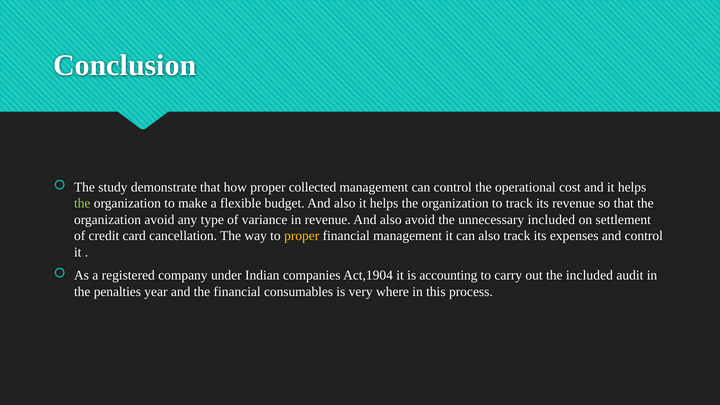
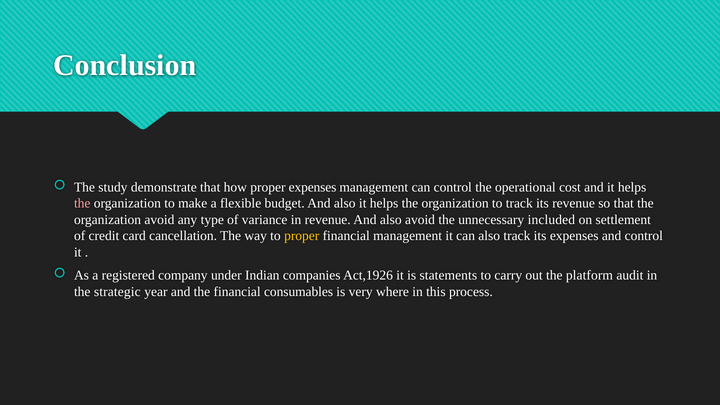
proper collected: collected -> expenses
the at (82, 204) colour: light green -> pink
Act,1904: Act,1904 -> Act,1926
accounting: accounting -> statements
the included: included -> platform
penalties: penalties -> strategic
